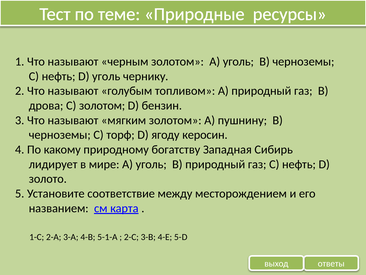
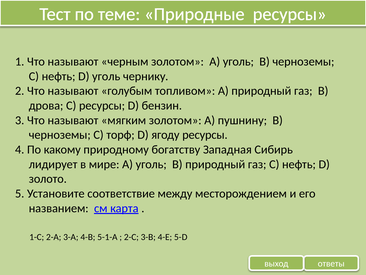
C золотом: золотом -> ресурсы
ягоду керосин: керосин -> ресурсы
